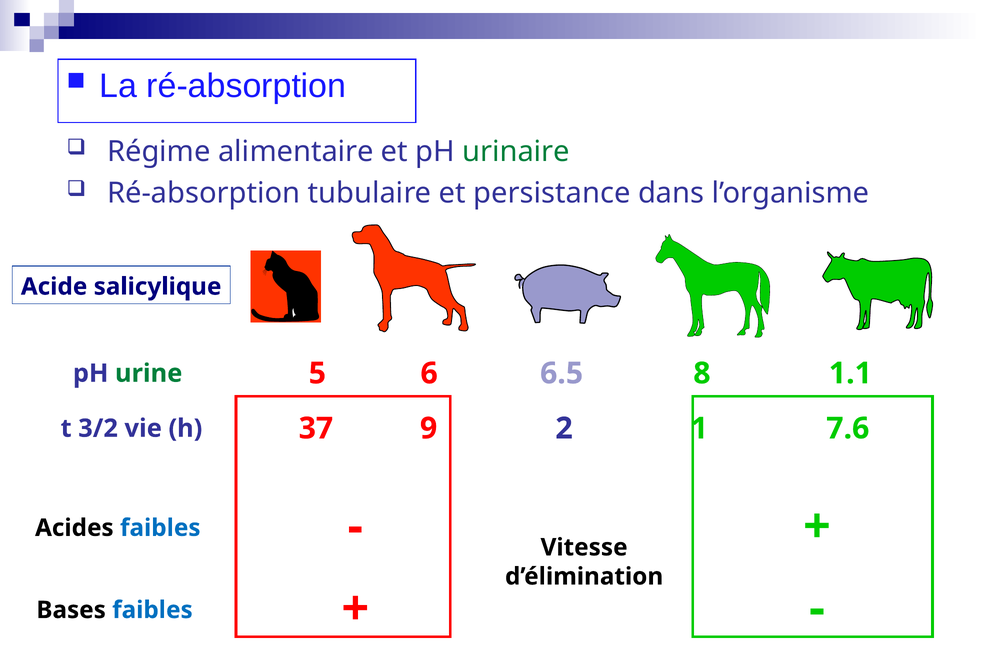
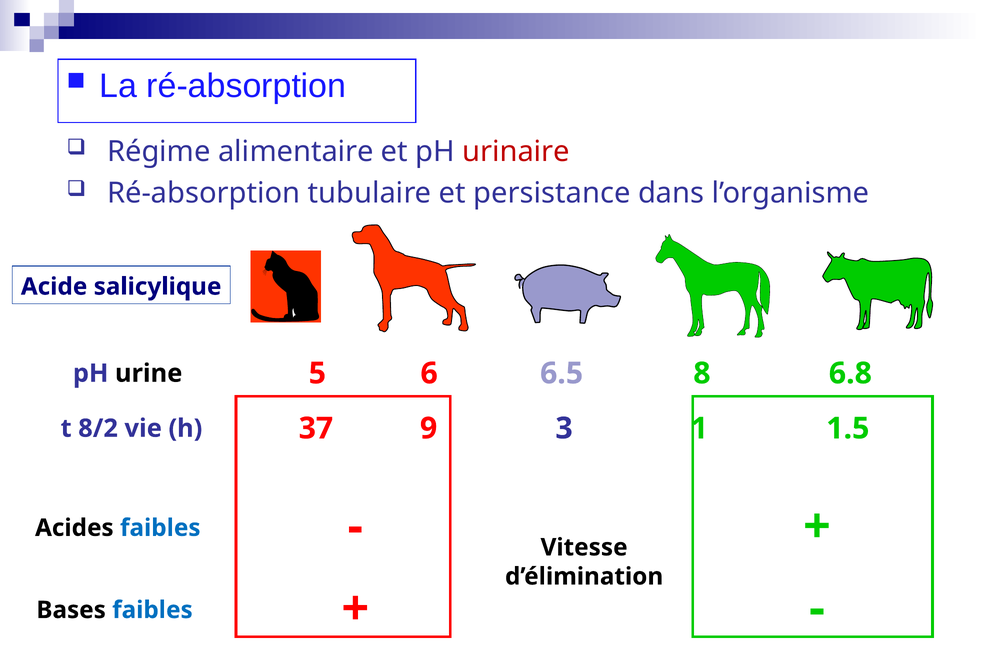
urinaire colour: green -> red
urine colour: green -> black
1.1: 1.1 -> 6.8
3/2: 3/2 -> 8/2
2: 2 -> 3
7.6: 7.6 -> 1.5
